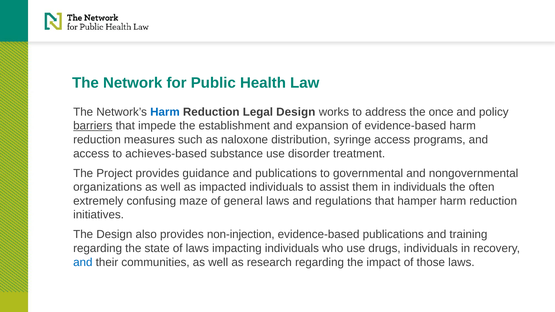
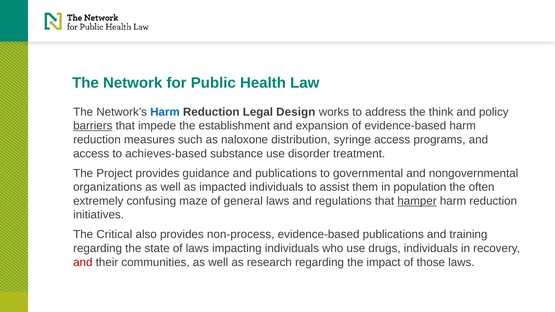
once: once -> think
in individuals: individuals -> population
hamper underline: none -> present
The Design: Design -> Critical
non-injection: non-injection -> non-process
and at (83, 262) colour: blue -> red
